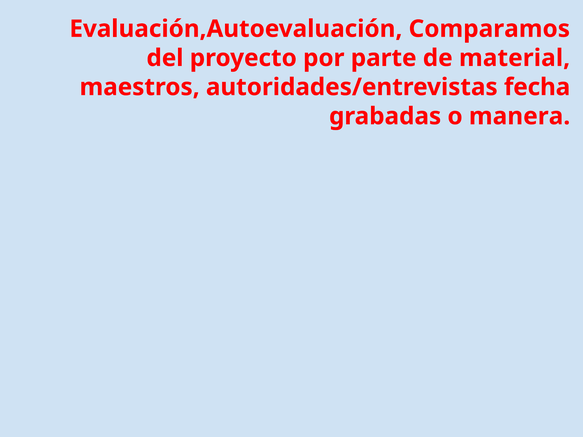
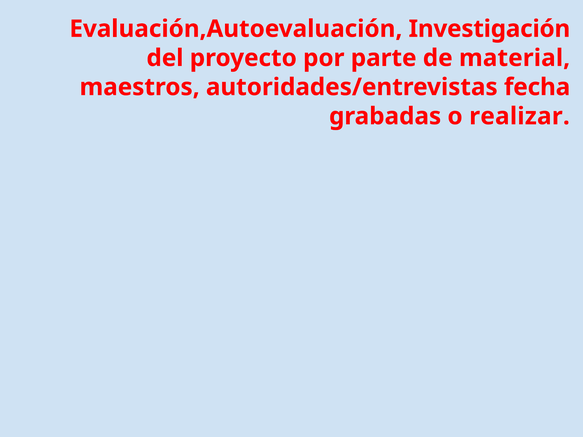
Comparamos: Comparamos -> Investigación
manera: manera -> realizar
